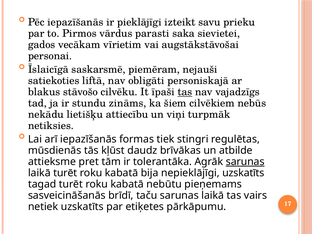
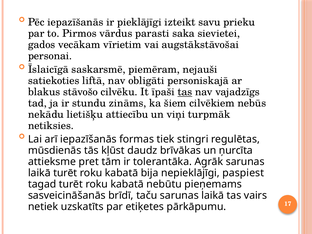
atbilde: atbilde -> ņurcīta
sarunas at (245, 162) underline: present -> none
nepieklājīgi uzskatīts: uzskatīts -> paspiest
